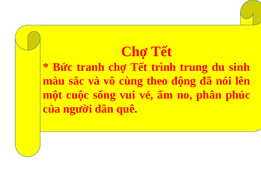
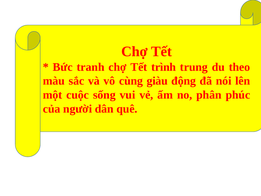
sinh: sinh -> theo
theo: theo -> giàu
